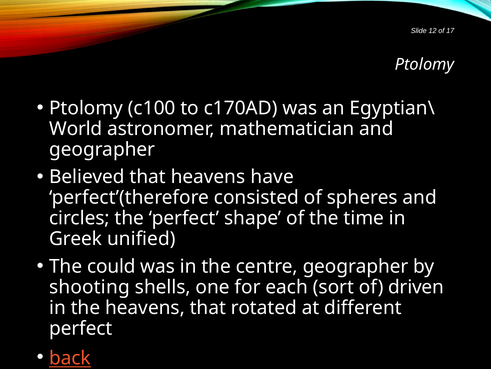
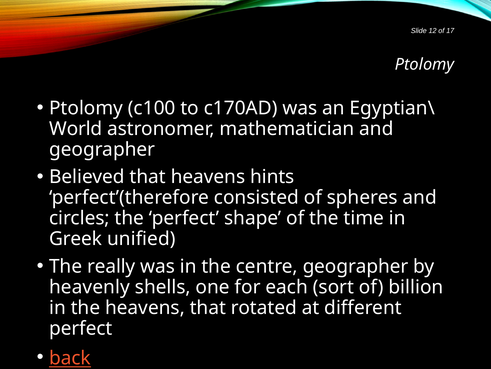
have: have -> hints
could: could -> really
shooting: shooting -> heavenly
driven: driven -> billion
